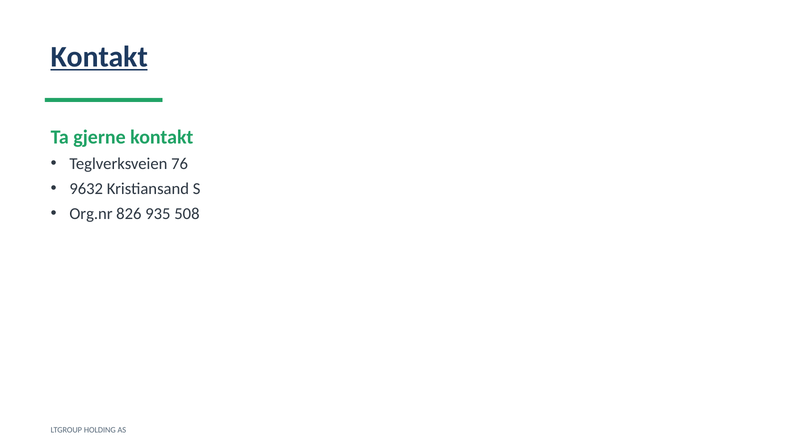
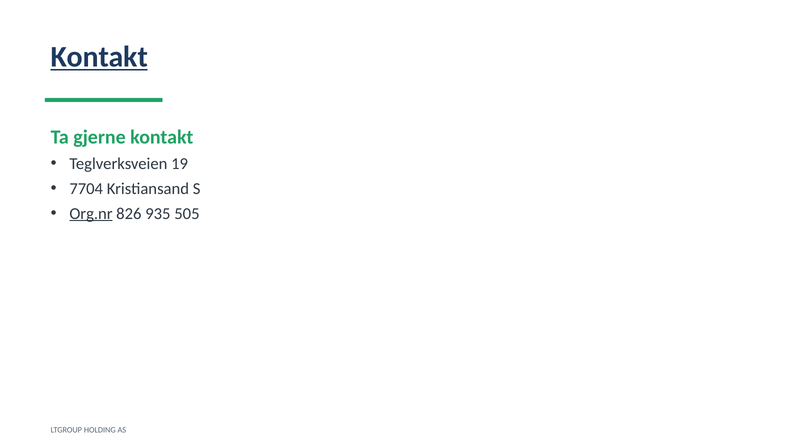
76: 76 -> 19
9632: 9632 -> 7704
Org.nr underline: none -> present
508: 508 -> 505
